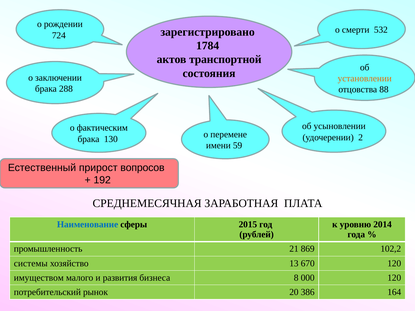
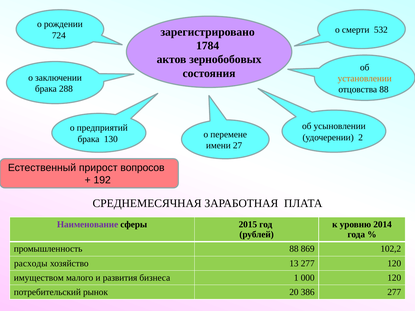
транспортной: транспортной -> зернобобовых
фактическим: фактическим -> предприятий
59: 59 -> 27
Наименование colour: blue -> purple
промышленность 21: 21 -> 88
системы: системы -> расходы
13 670: 670 -> 277
8: 8 -> 1
386 164: 164 -> 277
